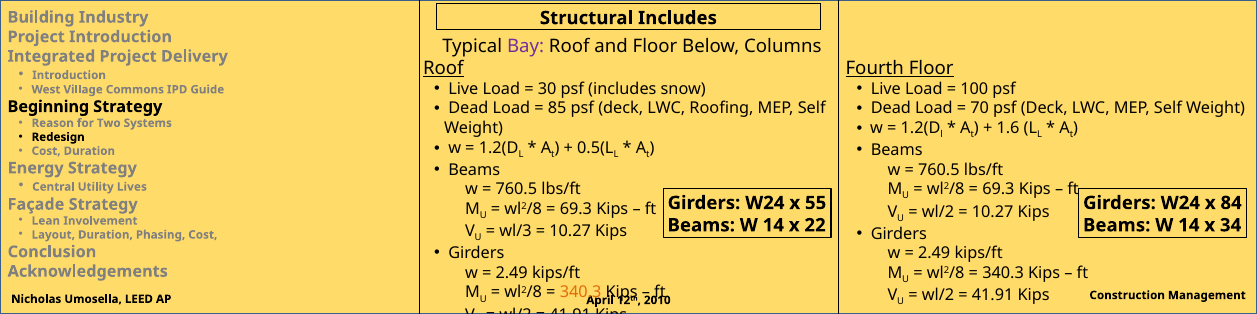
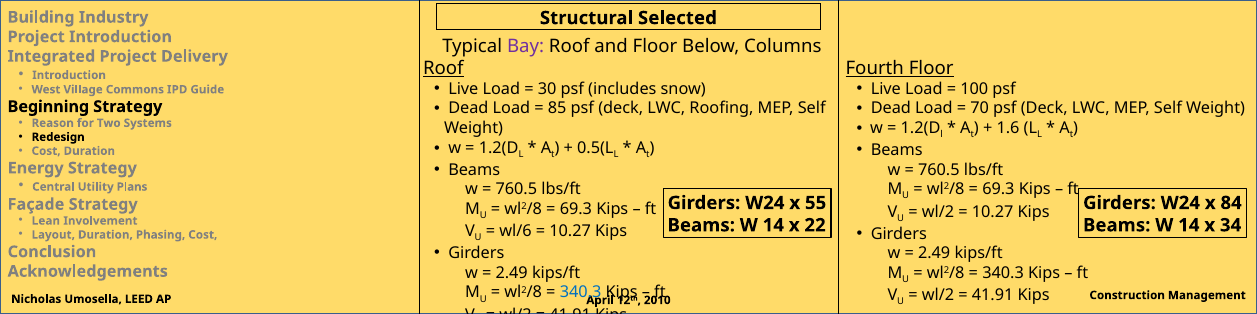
Structural Includes: Includes -> Selected
Lives: Lives -> Plans
wl/3: wl/3 -> wl/6
340.3 at (581, 293) colour: orange -> blue
